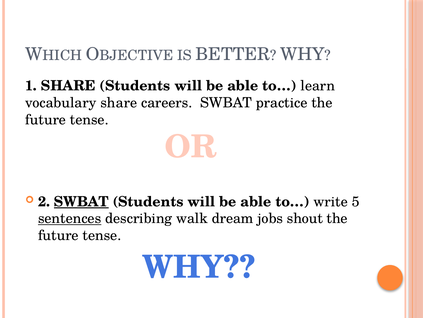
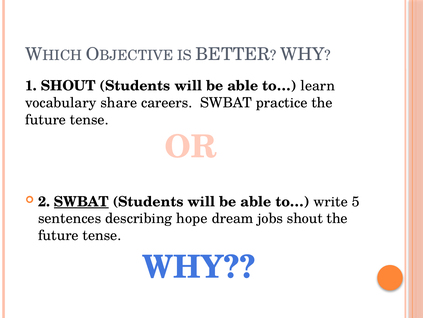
1 SHARE: SHARE -> SHOUT
sentences underline: present -> none
walk: walk -> hope
